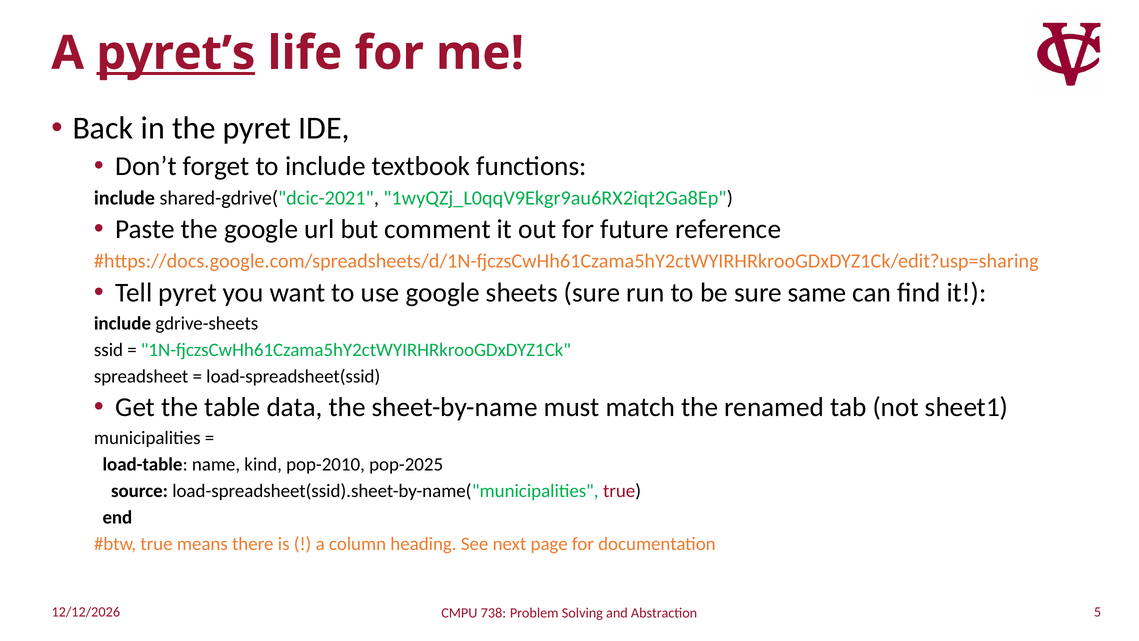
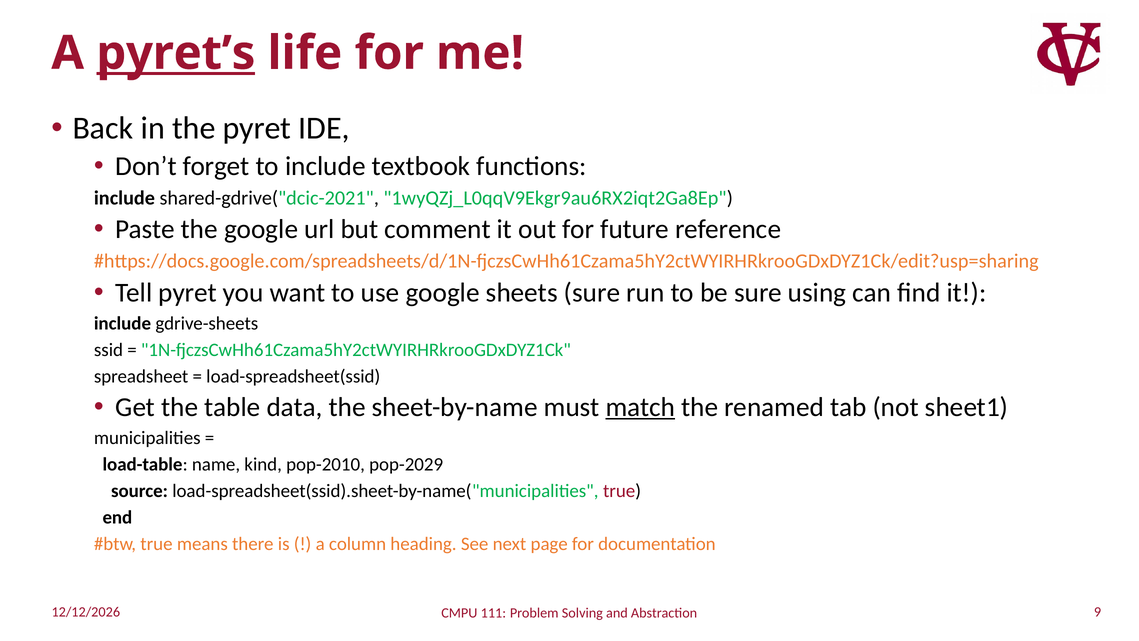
same: same -> using
match underline: none -> present
pop-2025: pop-2025 -> pop-2029
5: 5 -> 9
738: 738 -> 111
